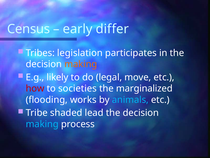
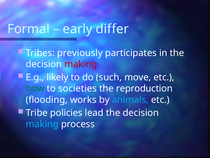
Census: Census -> Formal
legislation: legislation -> previously
making at (81, 64) colour: orange -> red
legal: legal -> such
how colour: red -> green
marginalized: marginalized -> reproduction
shaded: shaded -> policies
